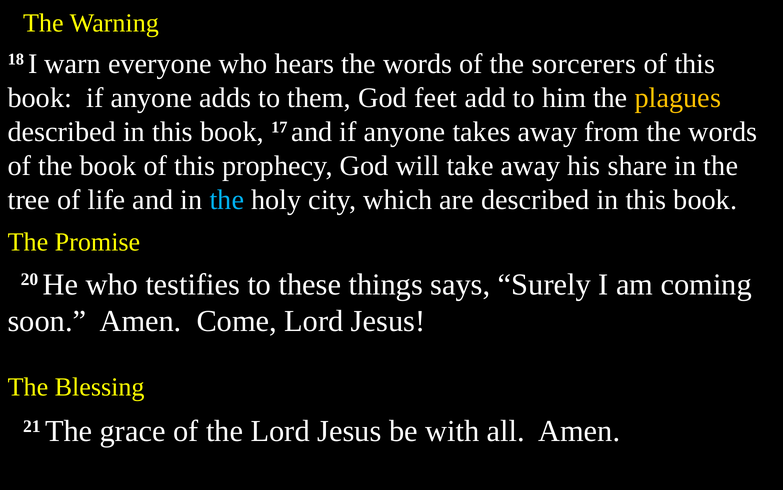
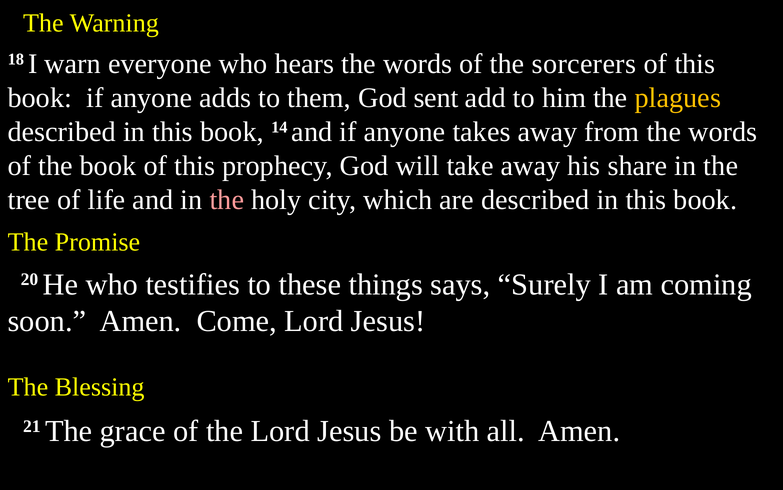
feet: feet -> sent
17: 17 -> 14
the at (227, 200) colour: light blue -> pink
